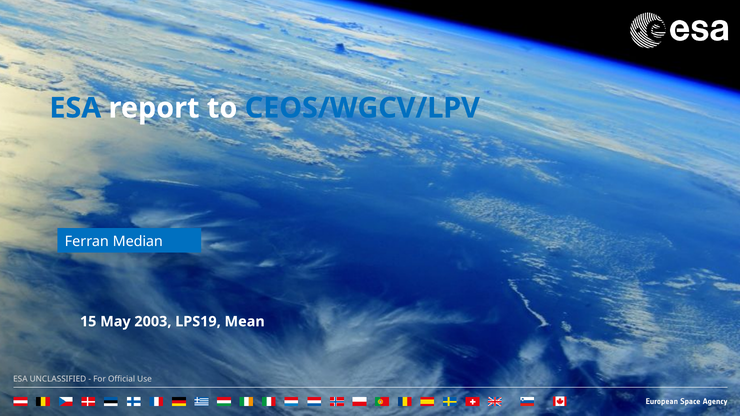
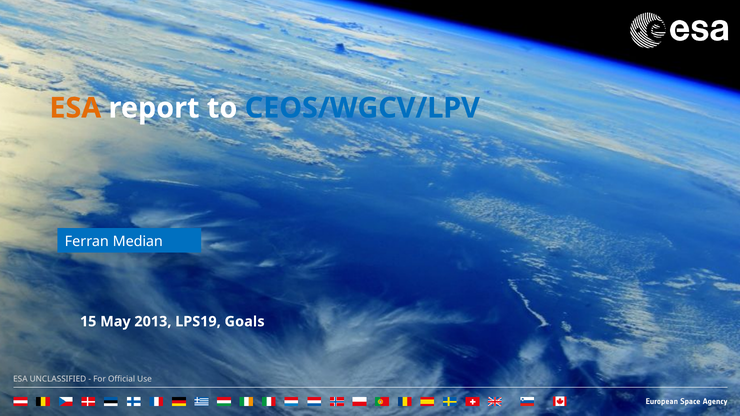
ESA at (75, 108) colour: blue -> orange
2003: 2003 -> 2013
Mean: Mean -> Goals
